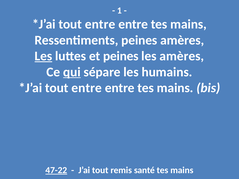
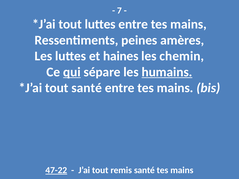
1: 1 -> 7
entre at (100, 24): entre -> luttes
Les at (43, 56) underline: present -> none
et peines: peines -> haines
les amères: amères -> chemin
humains underline: none -> present
entre at (87, 88): entre -> santé
